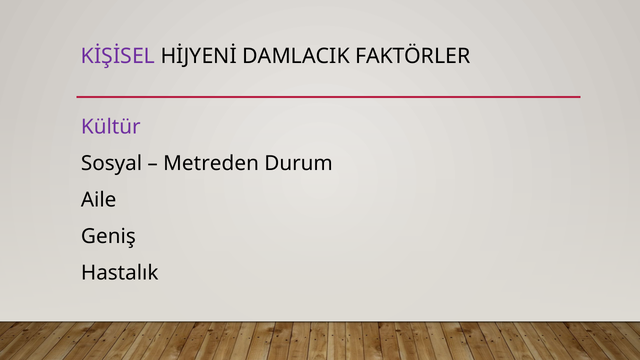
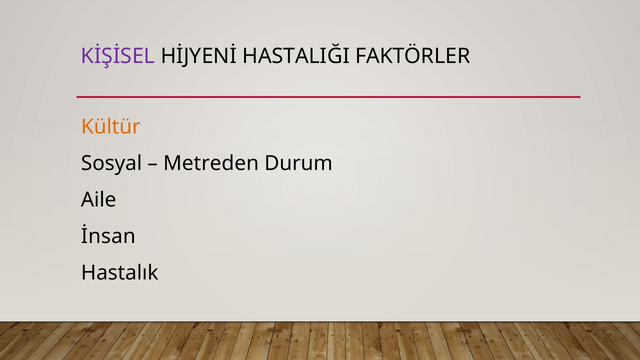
DAMLACIK: DAMLACIK -> HASTALIĞI
Kültür colour: purple -> orange
Geniş: Geniş -> İnsan
